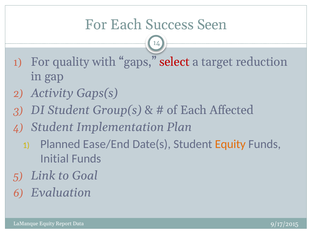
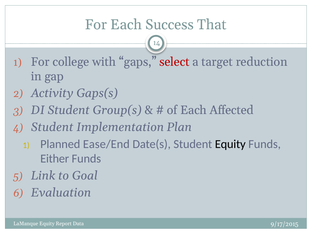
Seen: Seen -> That
quality: quality -> college
Equity at (230, 144) colour: orange -> black
Initial: Initial -> Either
